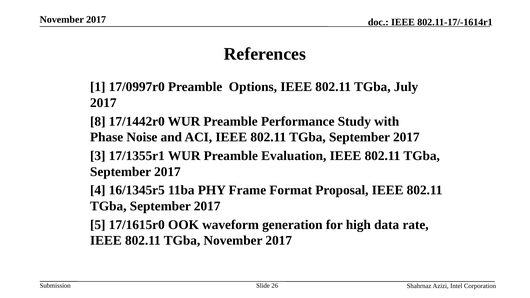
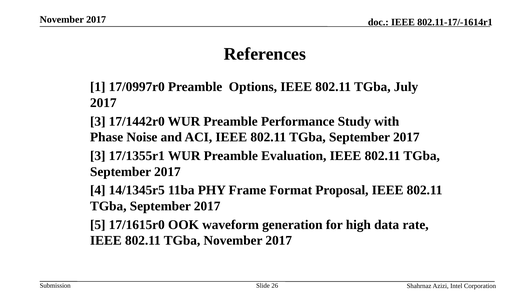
8 at (98, 121): 8 -> 3
16/1345r5: 16/1345r5 -> 14/1345r5
